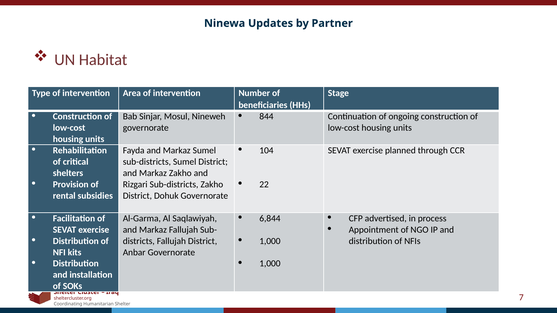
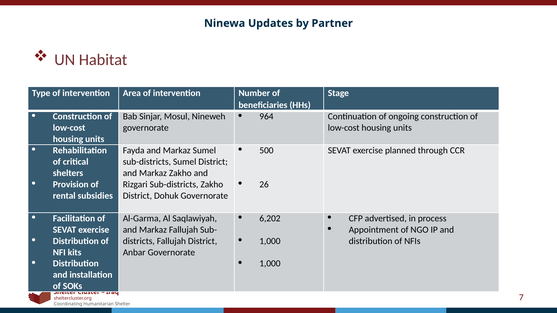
844: 844 -> 964
104: 104 -> 500
22: 22 -> 26
6,844: 6,844 -> 6,202
